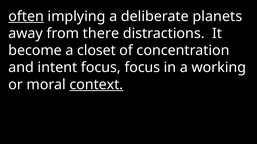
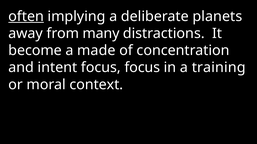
there: there -> many
closet: closet -> made
working: working -> training
context underline: present -> none
